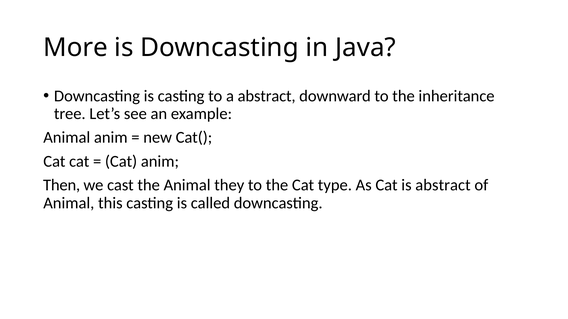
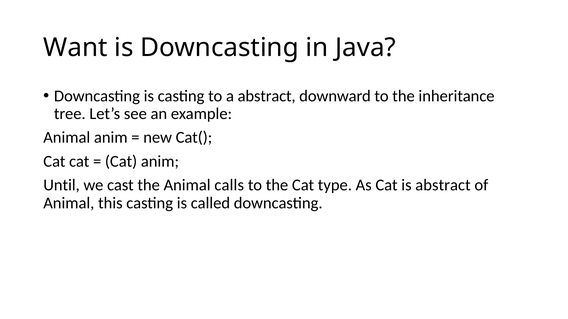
More: More -> Want
Then: Then -> Until
they: they -> calls
